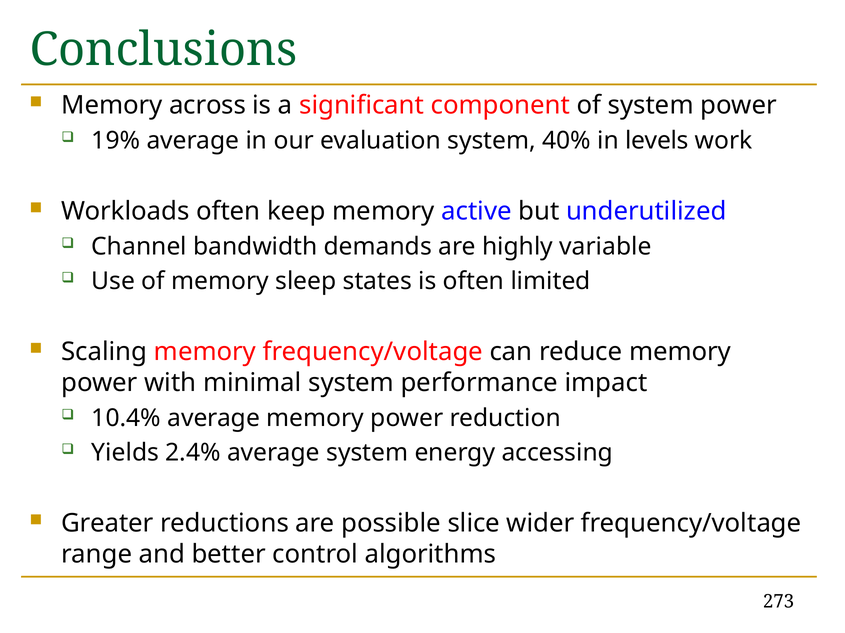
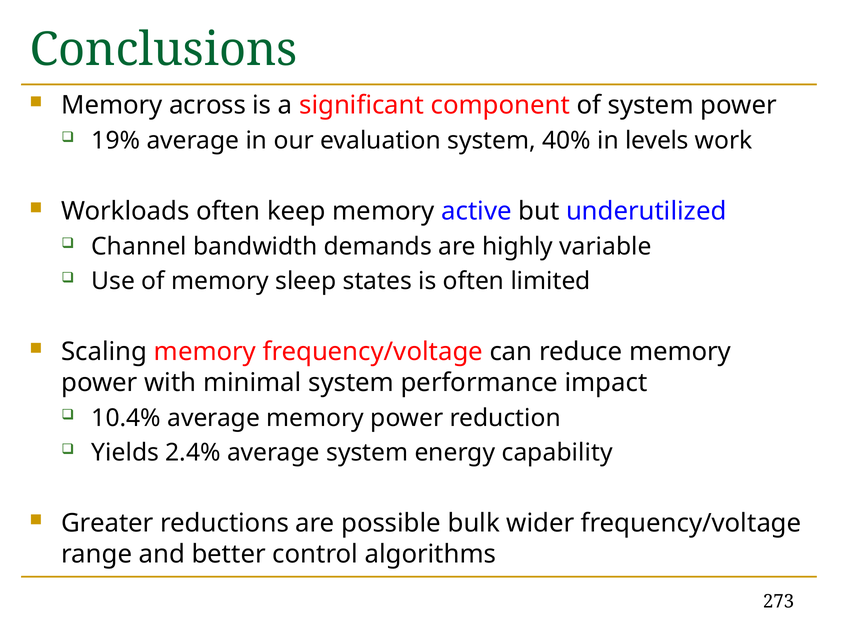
accessing: accessing -> capability
slice: slice -> bulk
